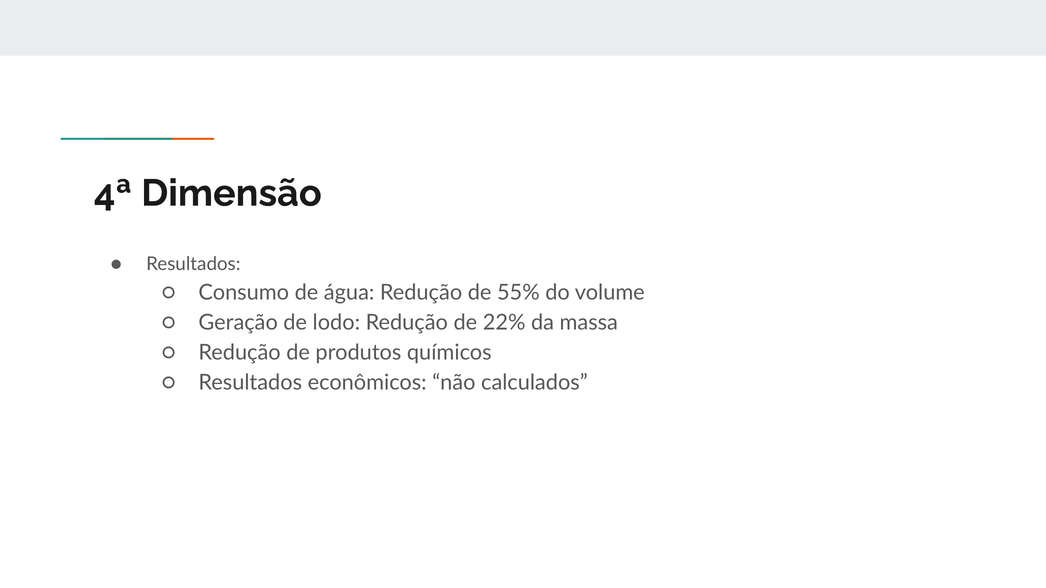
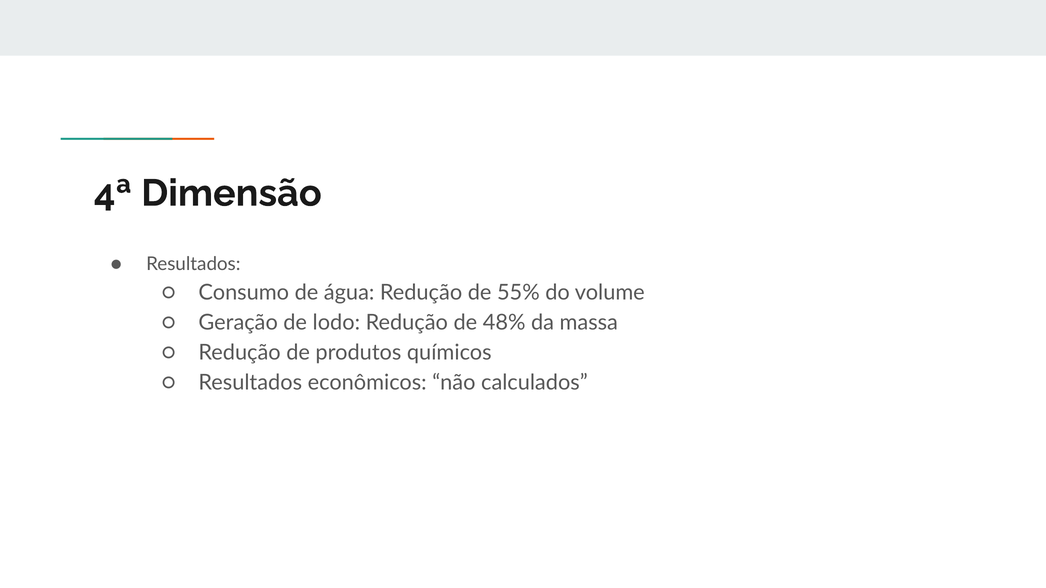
22%: 22% -> 48%
